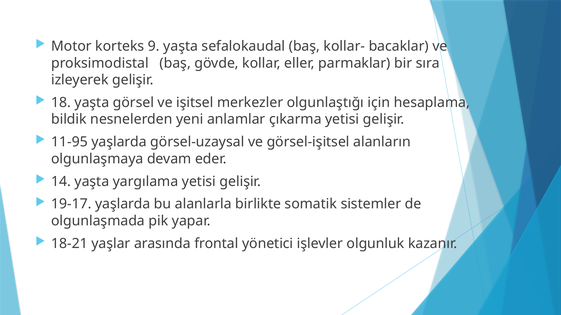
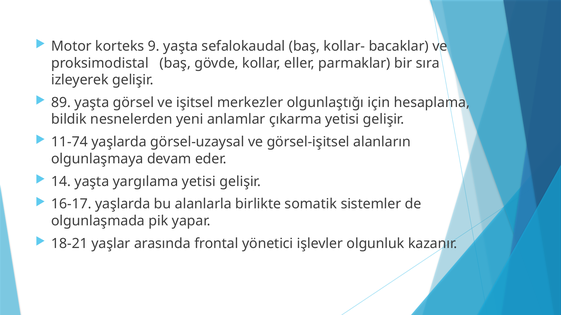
18: 18 -> 89
11-95: 11-95 -> 11-74
19-17: 19-17 -> 16-17
